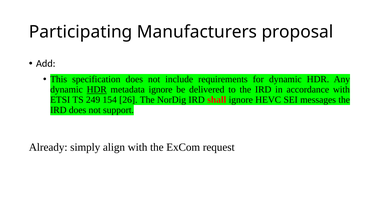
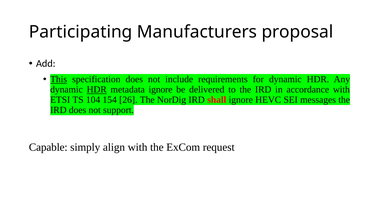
This underline: none -> present
249: 249 -> 104
Already: Already -> Capable
